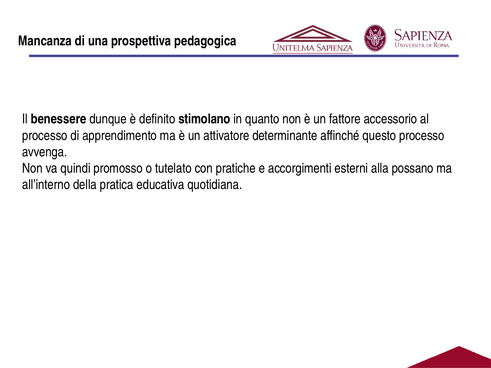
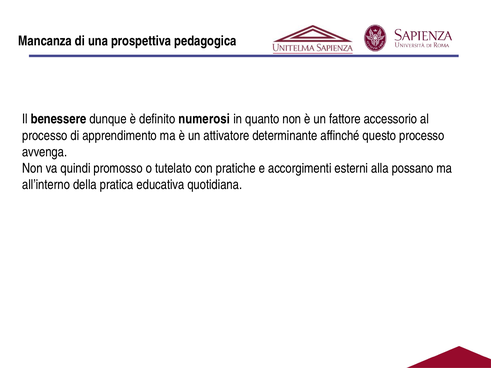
stimolano: stimolano -> numerosi
